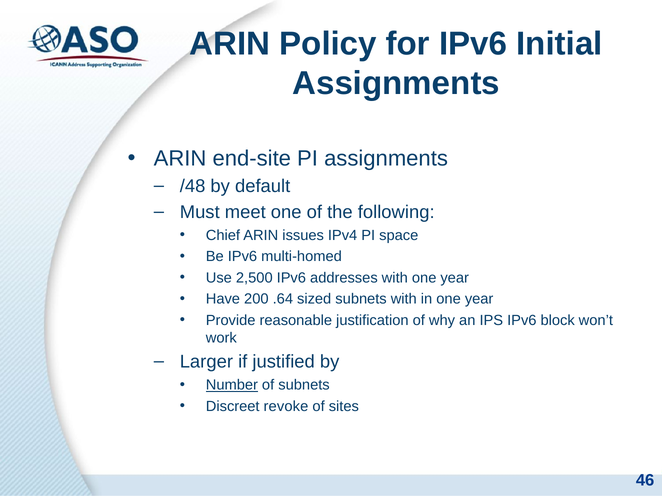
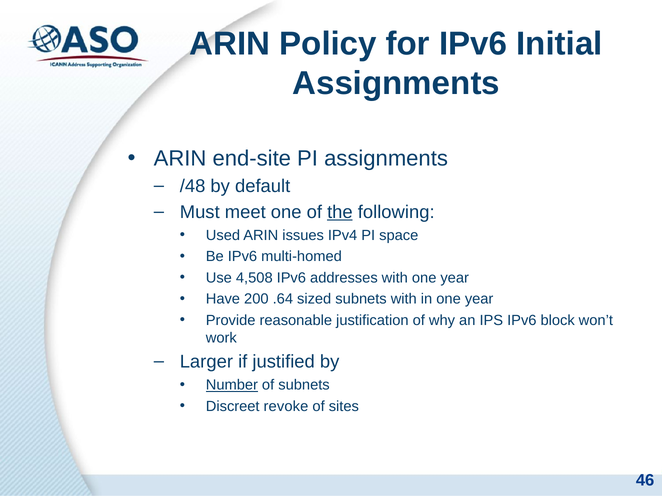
the underline: none -> present
Chief: Chief -> Used
2,500: 2,500 -> 4,508
